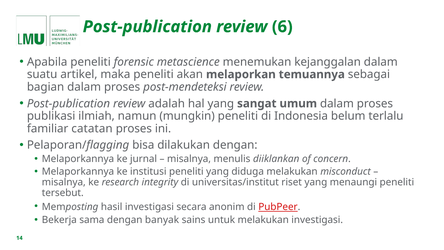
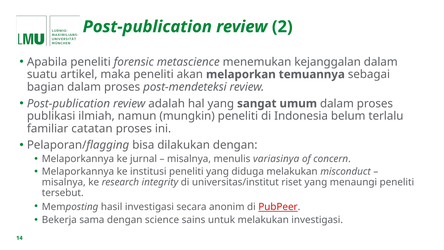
6: 6 -> 2
diiklankan: diiklankan -> variasinya
banyak: banyak -> science
